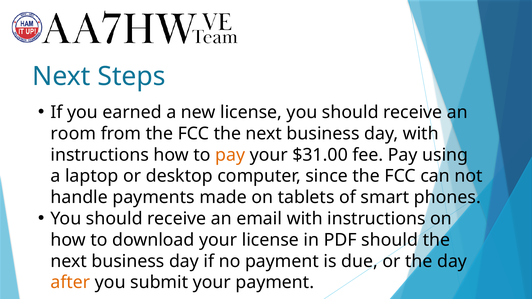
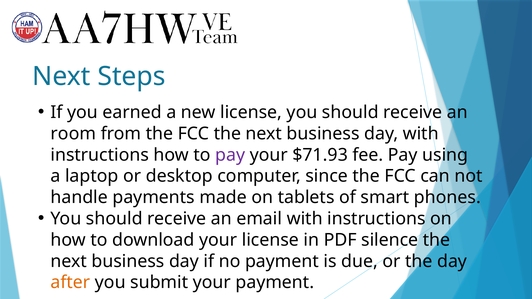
pay at (230, 155) colour: orange -> purple
$31.00: $31.00 -> $71.93
PDF should: should -> silence
